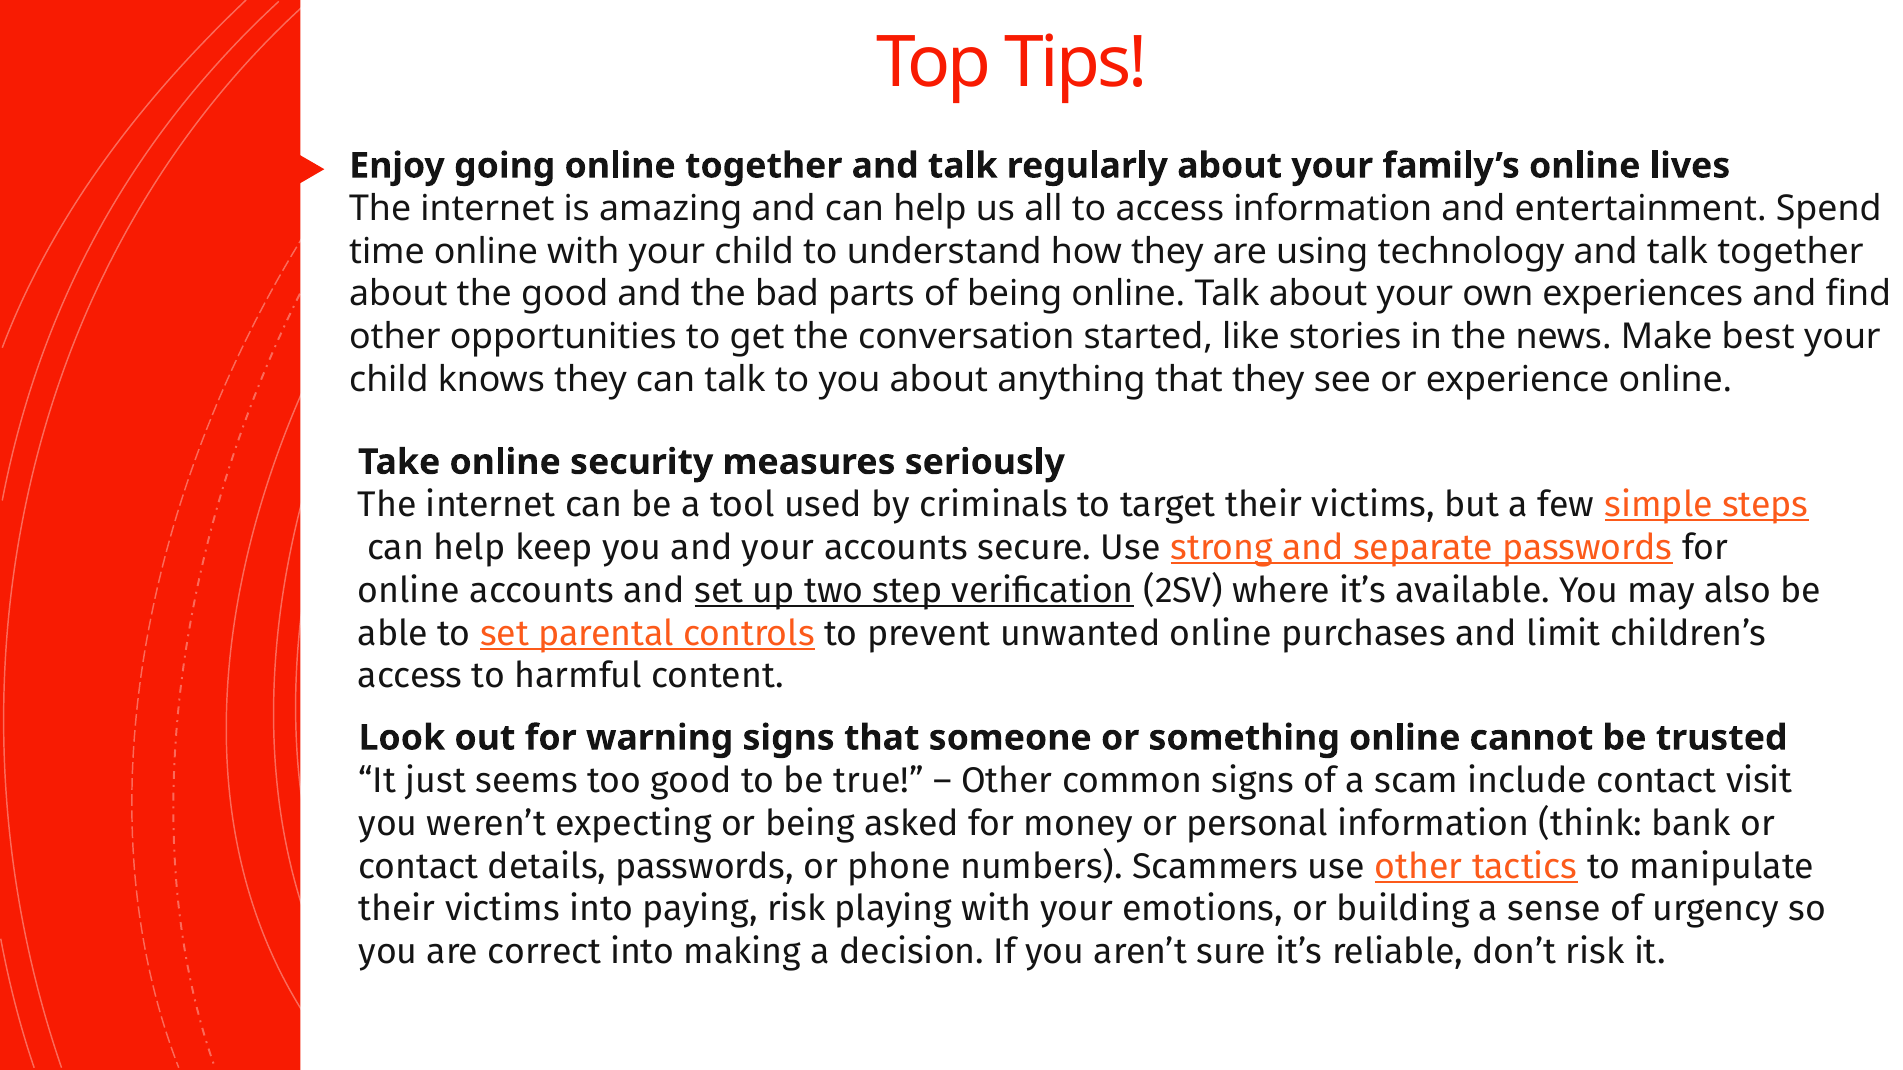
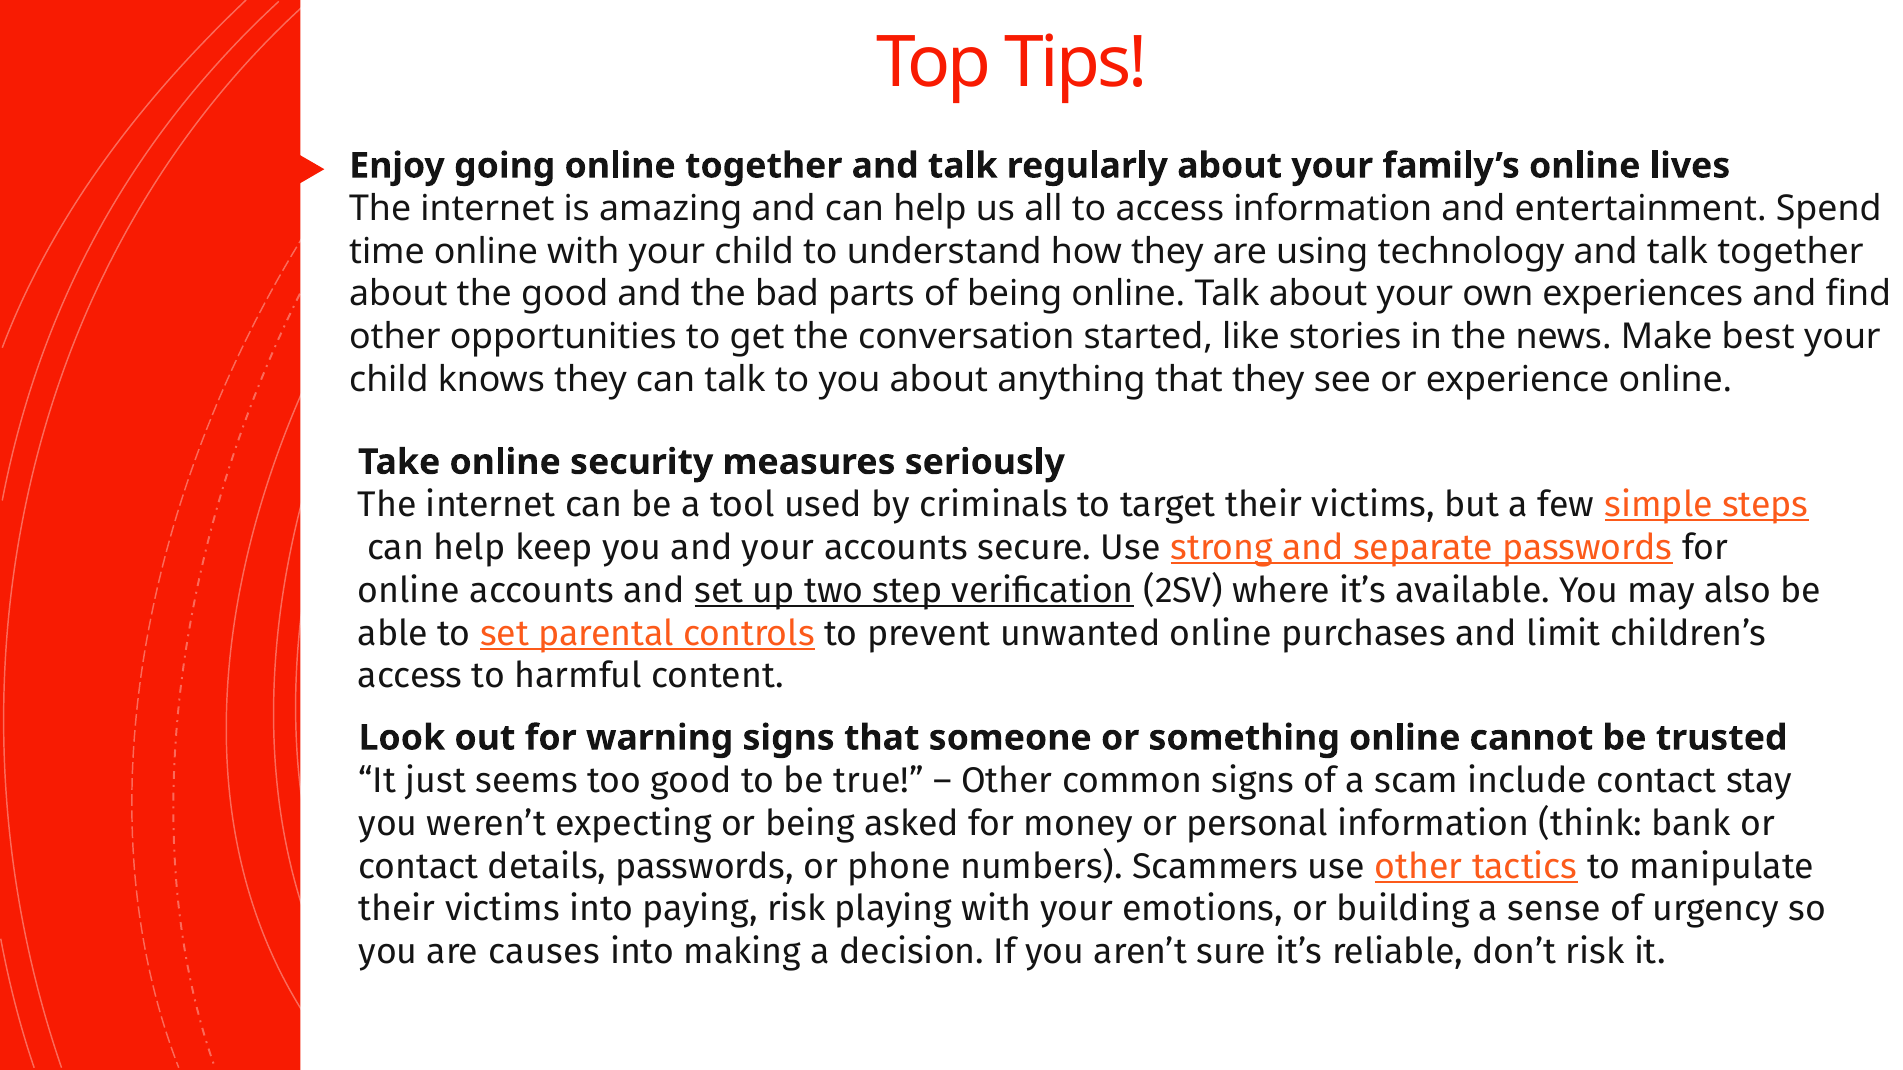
visit: visit -> stay
correct: correct -> causes
